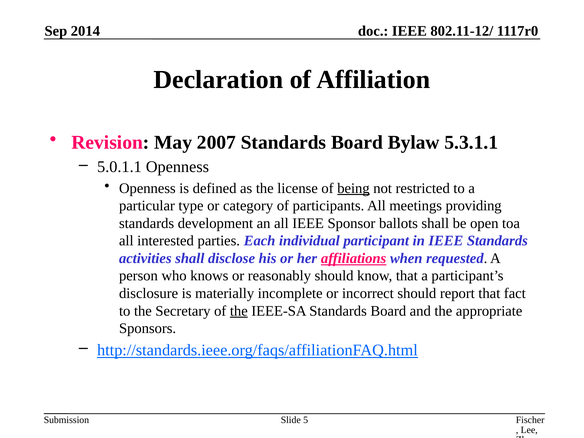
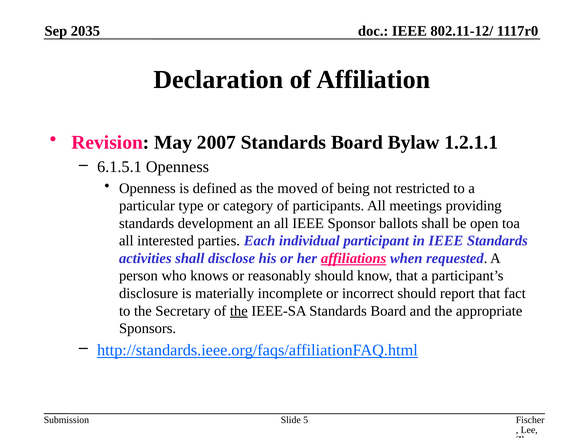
2014: 2014 -> 2035
5.3.1.1: 5.3.1.1 -> 1.2.1.1
5.0.1.1: 5.0.1.1 -> 6.1.5.1
license: license -> moved
being underline: present -> none
